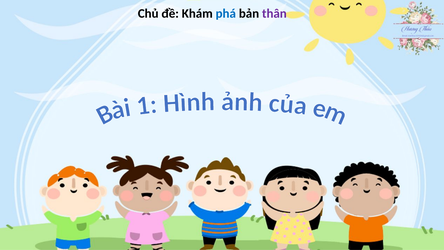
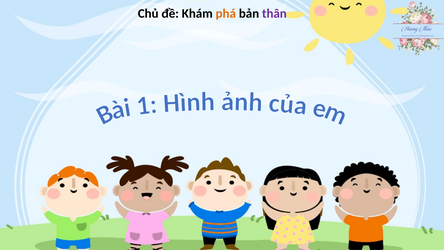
phá colour: blue -> orange
